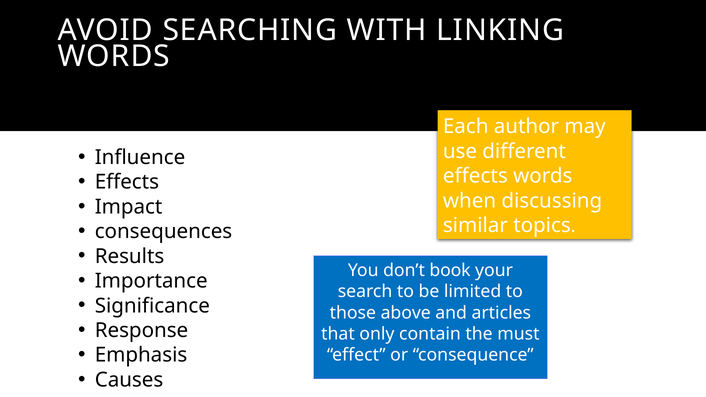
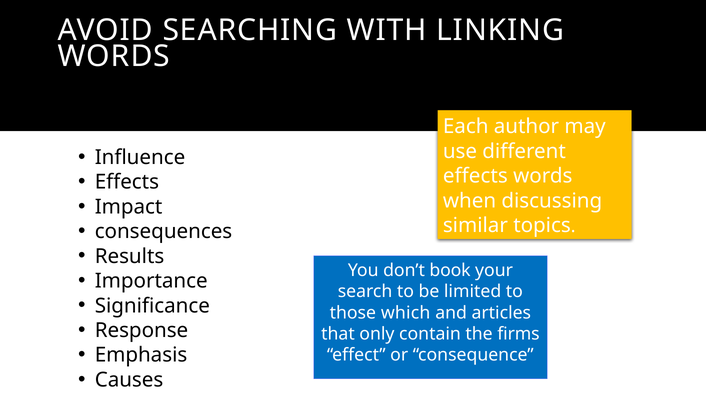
above: above -> which
must: must -> firms
